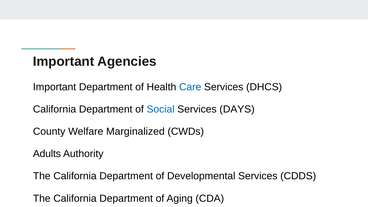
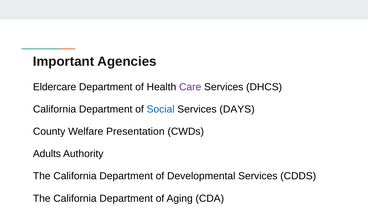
Important at (55, 87): Important -> Eldercare
Care colour: blue -> purple
Marginalized: Marginalized -> Presentation
